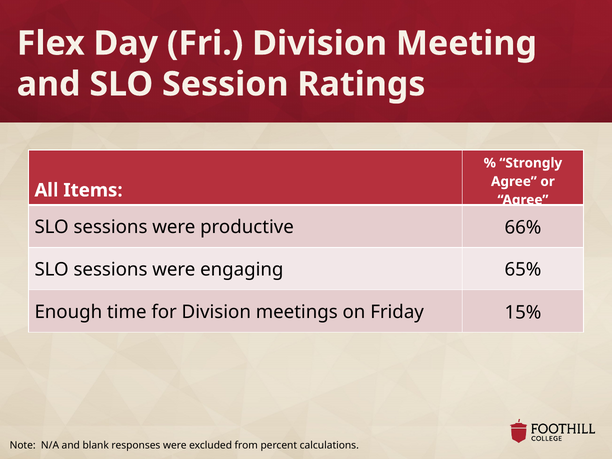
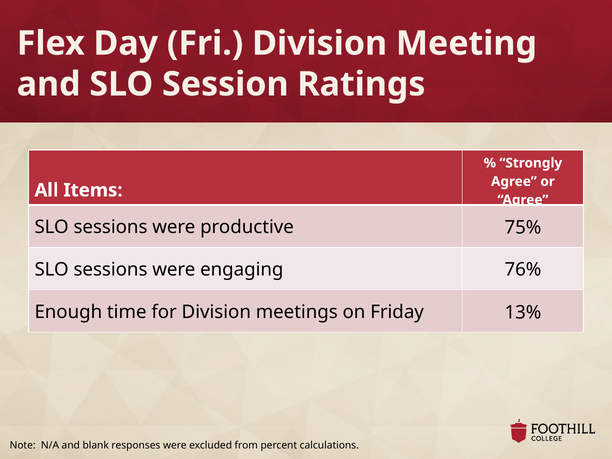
66%: 66% -> 75%
65%: 65% -> 76%
15%: 15% -> 13%
